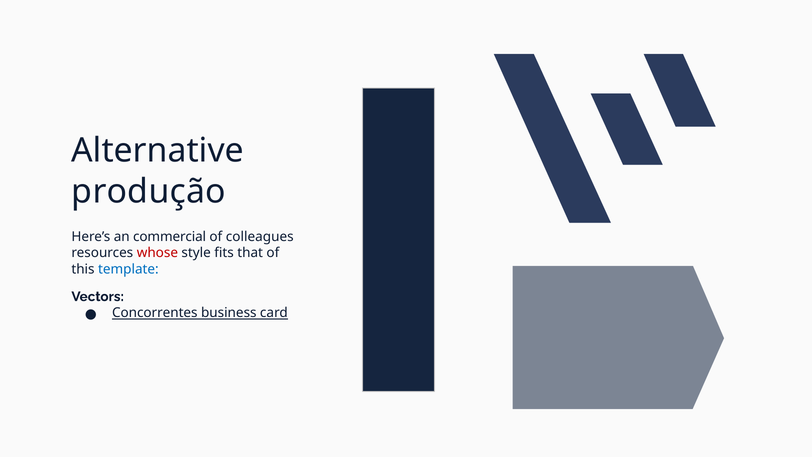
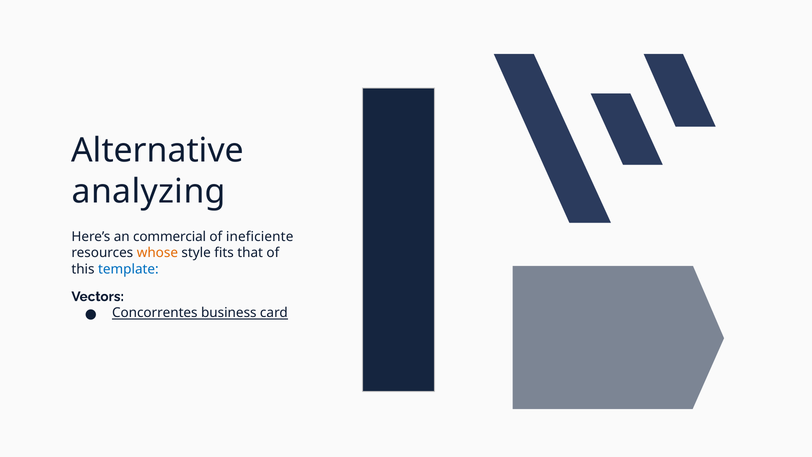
produção: produção -> analyzing
colleagues: colleagues -> ineficiente
whose colour: red -> orange
